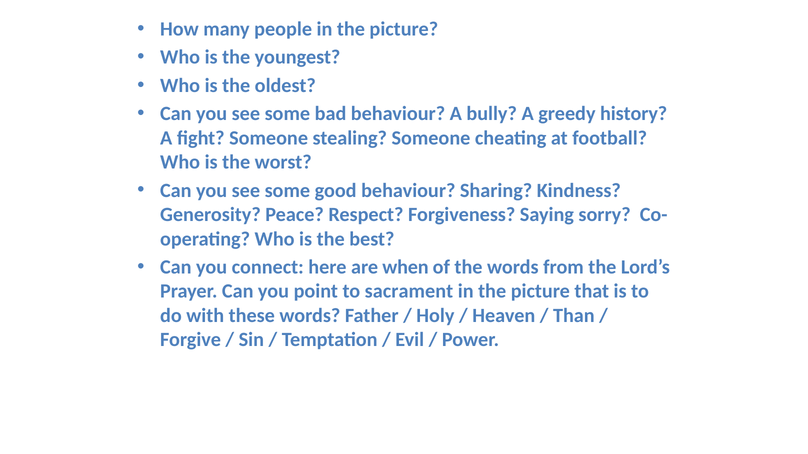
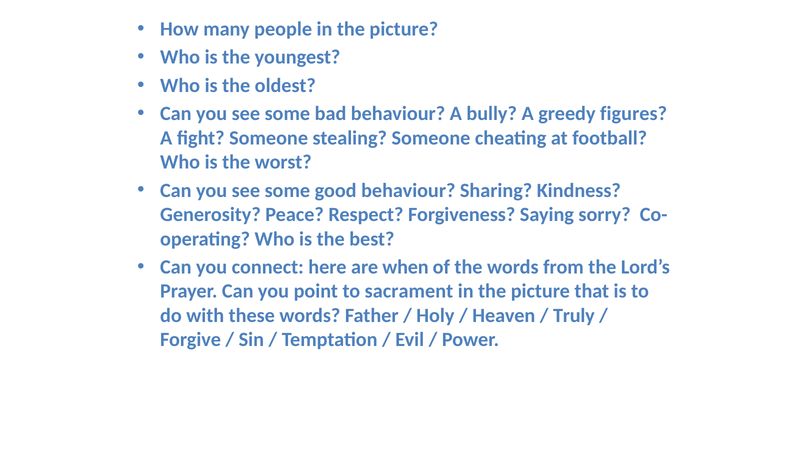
history: history -> figures
Than: Than -> Truly
